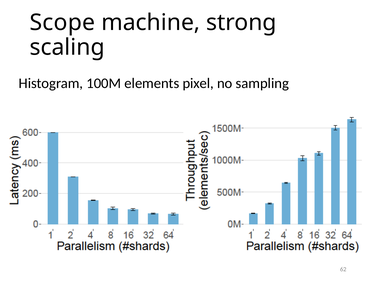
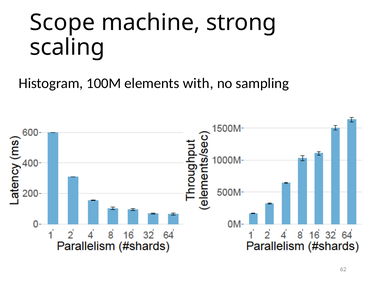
pixel: pixel -> with
